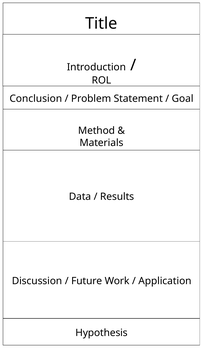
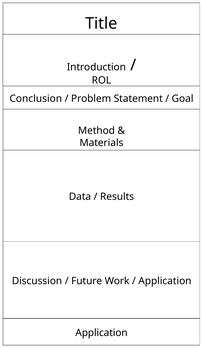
Hypothesis at (102, 333): Hypothesis -> Application
